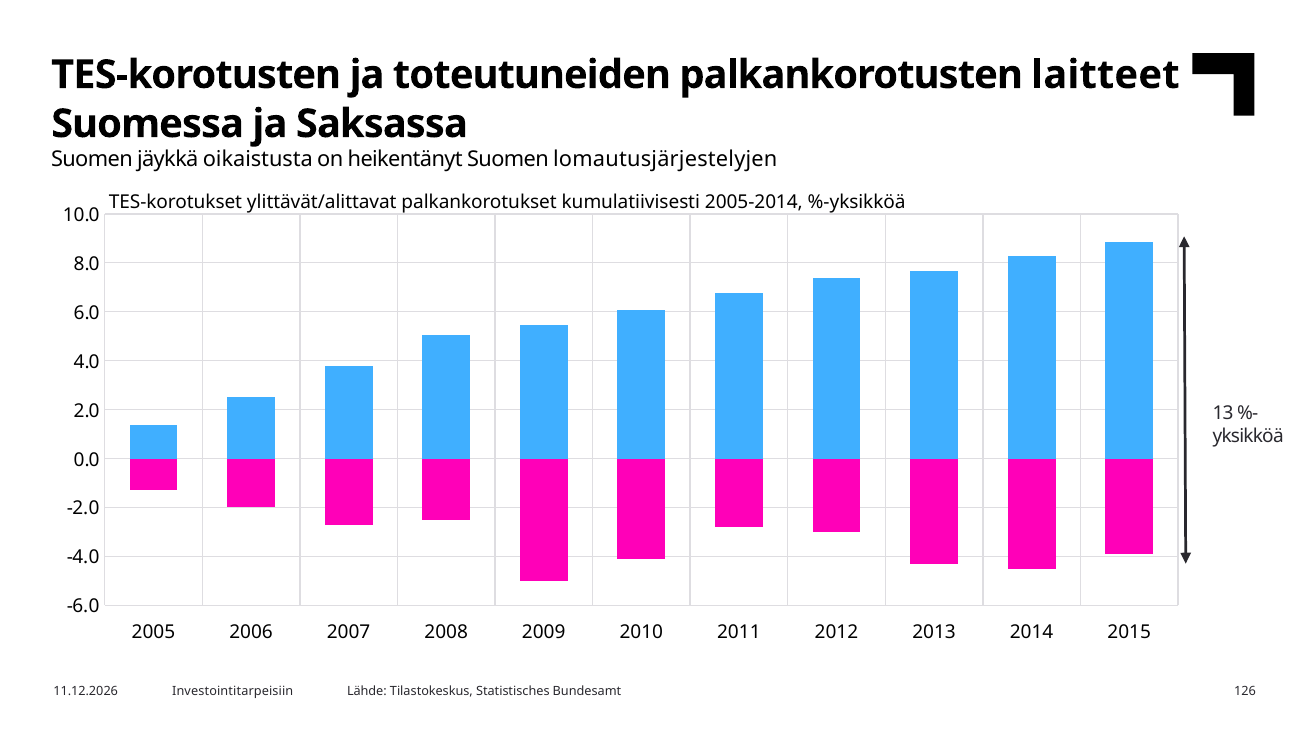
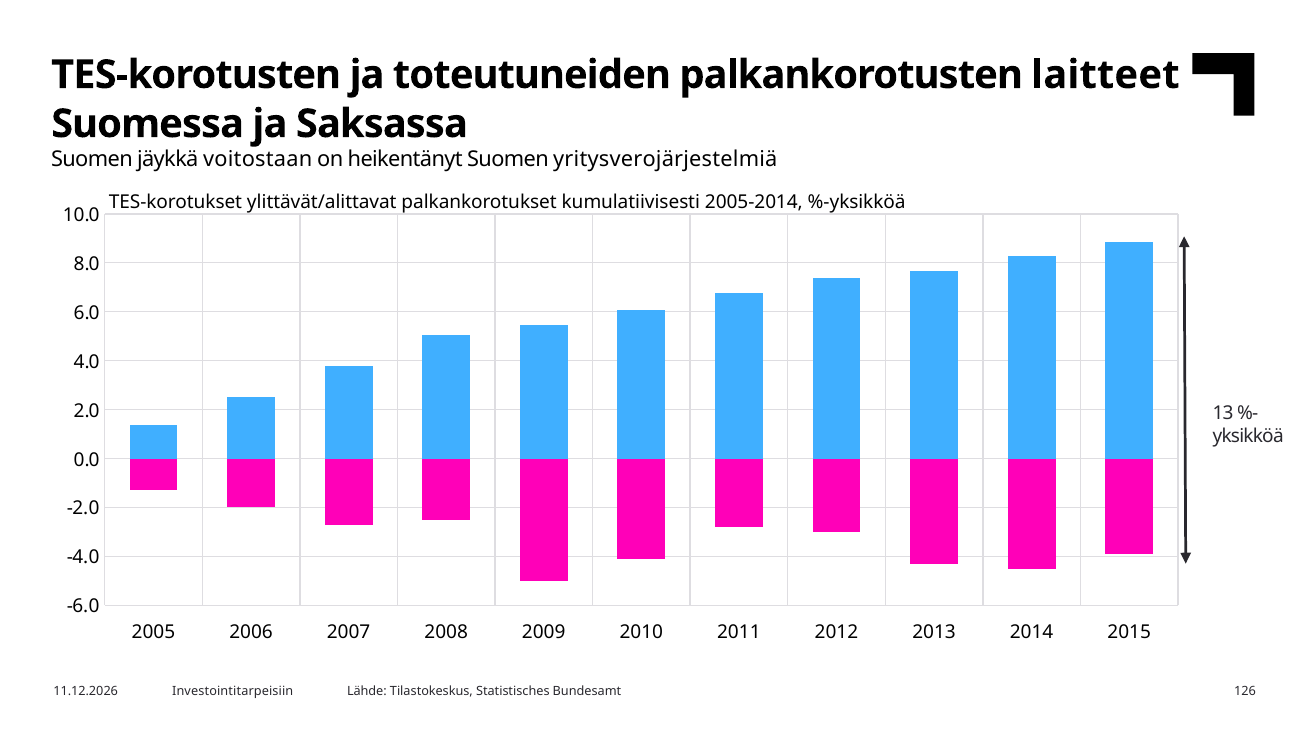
oikaistusta: oikaistusta -> voitostaan
lomautusjärjestelyjen: lomautusjärjestelyjen -> yritysverojärjestelmiä
